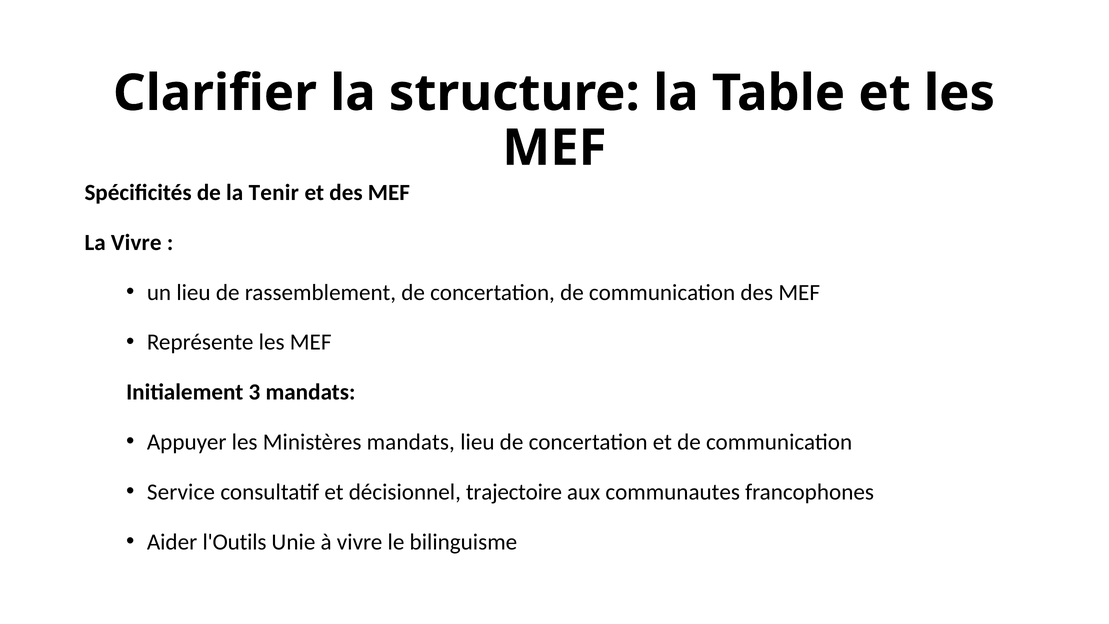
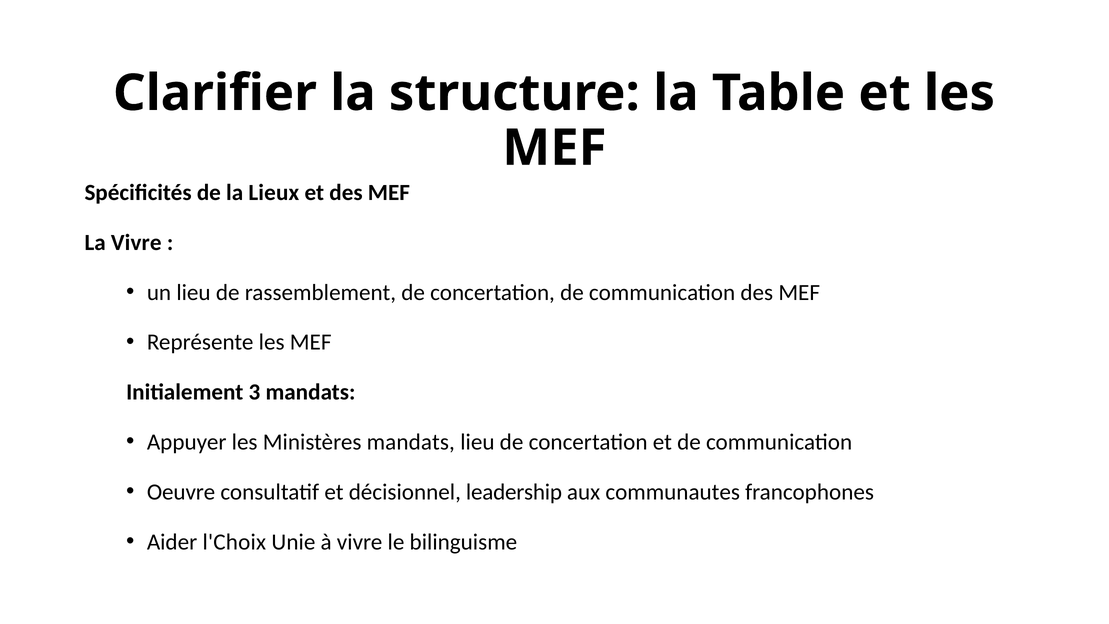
Tenir: Tenir -> Lieux
Service: Service -> Oeuvre
trajectoire: trajectoire -> leadership
l'Outils: l'Outils -> l'Choix
